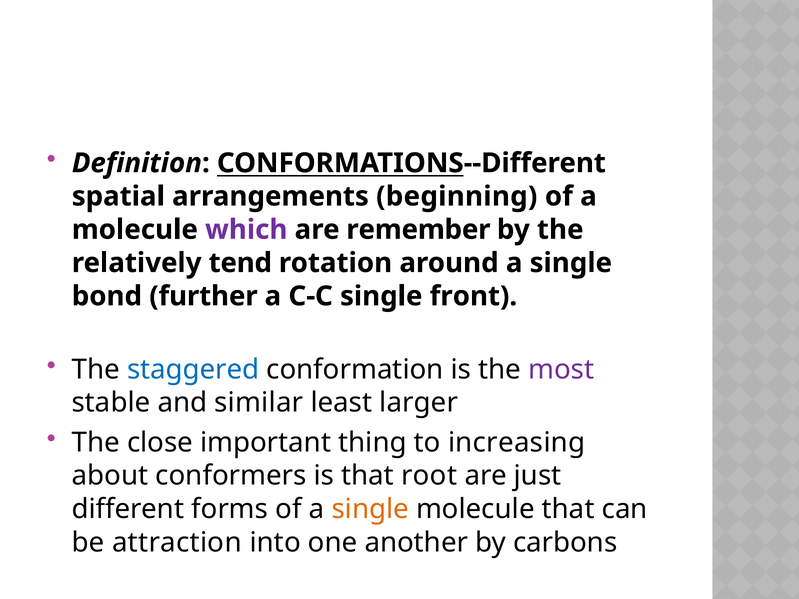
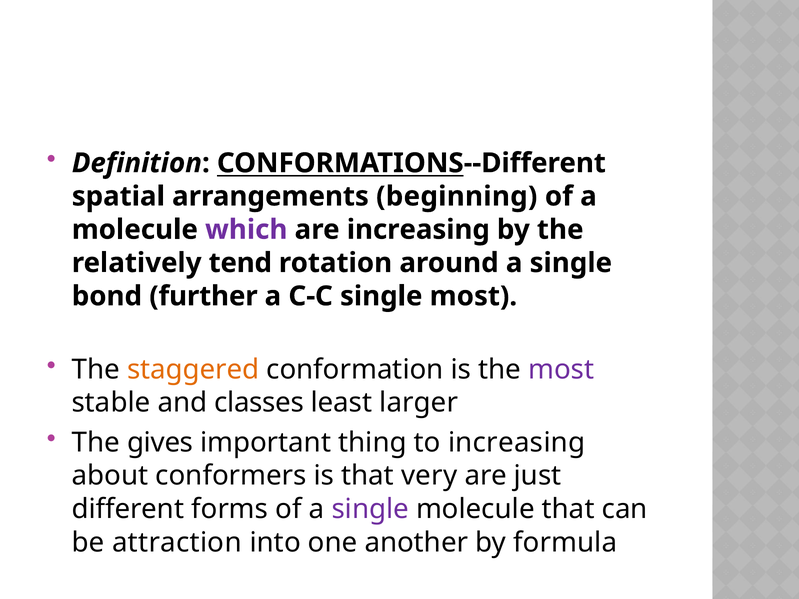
are remember: remember -> increasing
single front: front -> most
staggered colour: blue -> orange
similar: similar -> classes
close: close -> gives
root: root -> very
single at (370, 509) colour: orange -> purple
carbons: carbons -> formula
